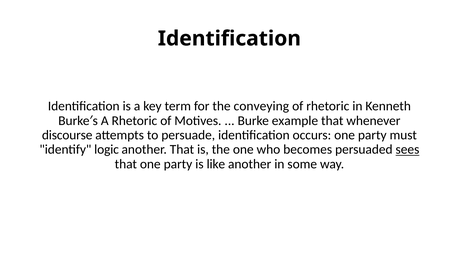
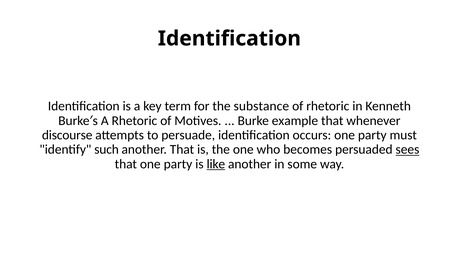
conveying: conveying -> substance
logic: logic -> such
like underline: none -> present
